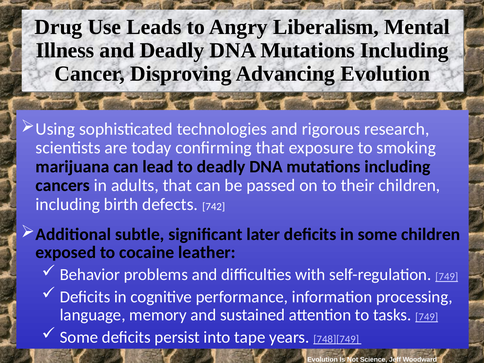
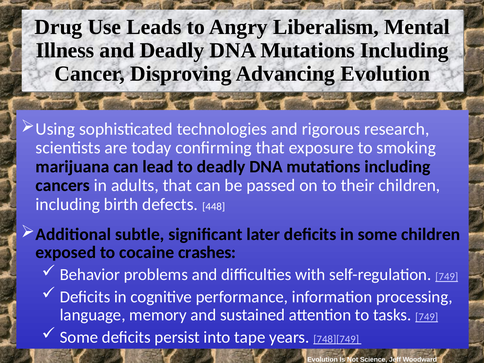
742: 742 -> 448
leather: leather -> crashes
